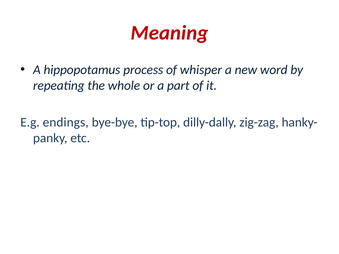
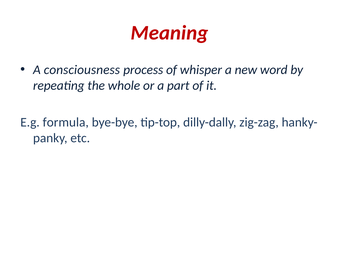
hippopotamus: hippopotamus -> consciousness
endings: endings -> formula
